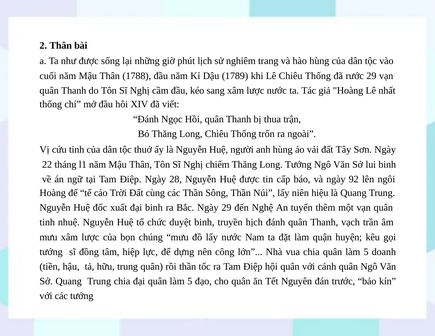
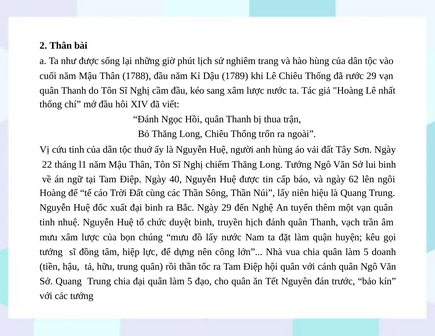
28: 28 -> 40
92: 92 -> 62
